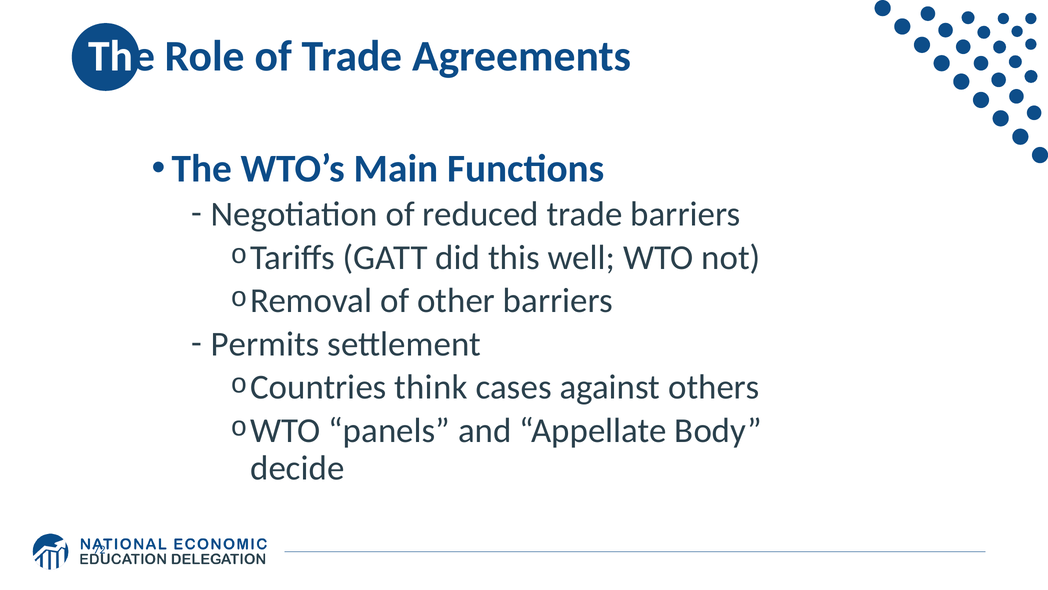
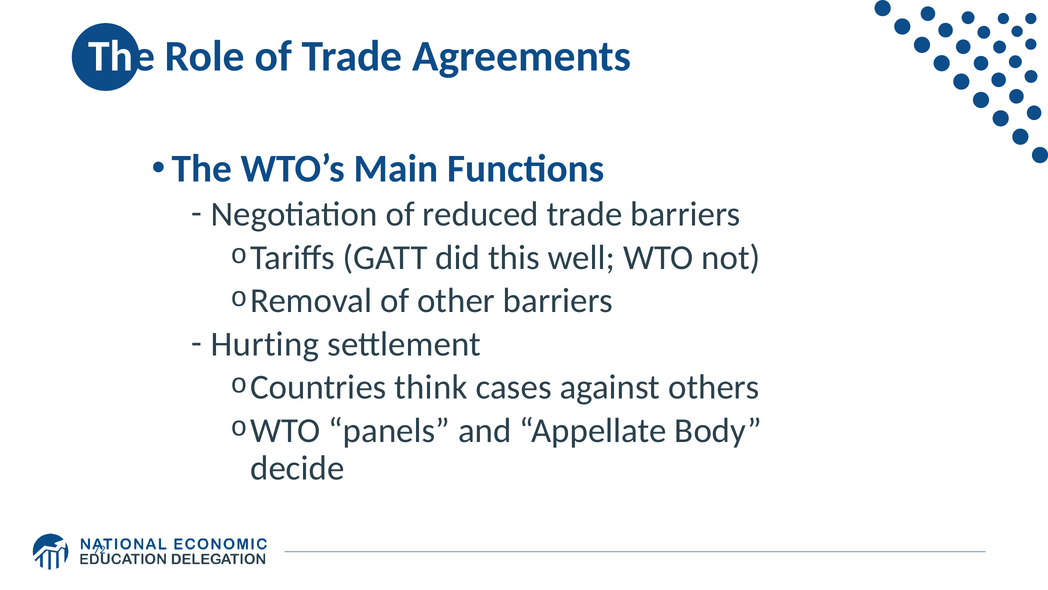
Permits: Permits -> Hurting
